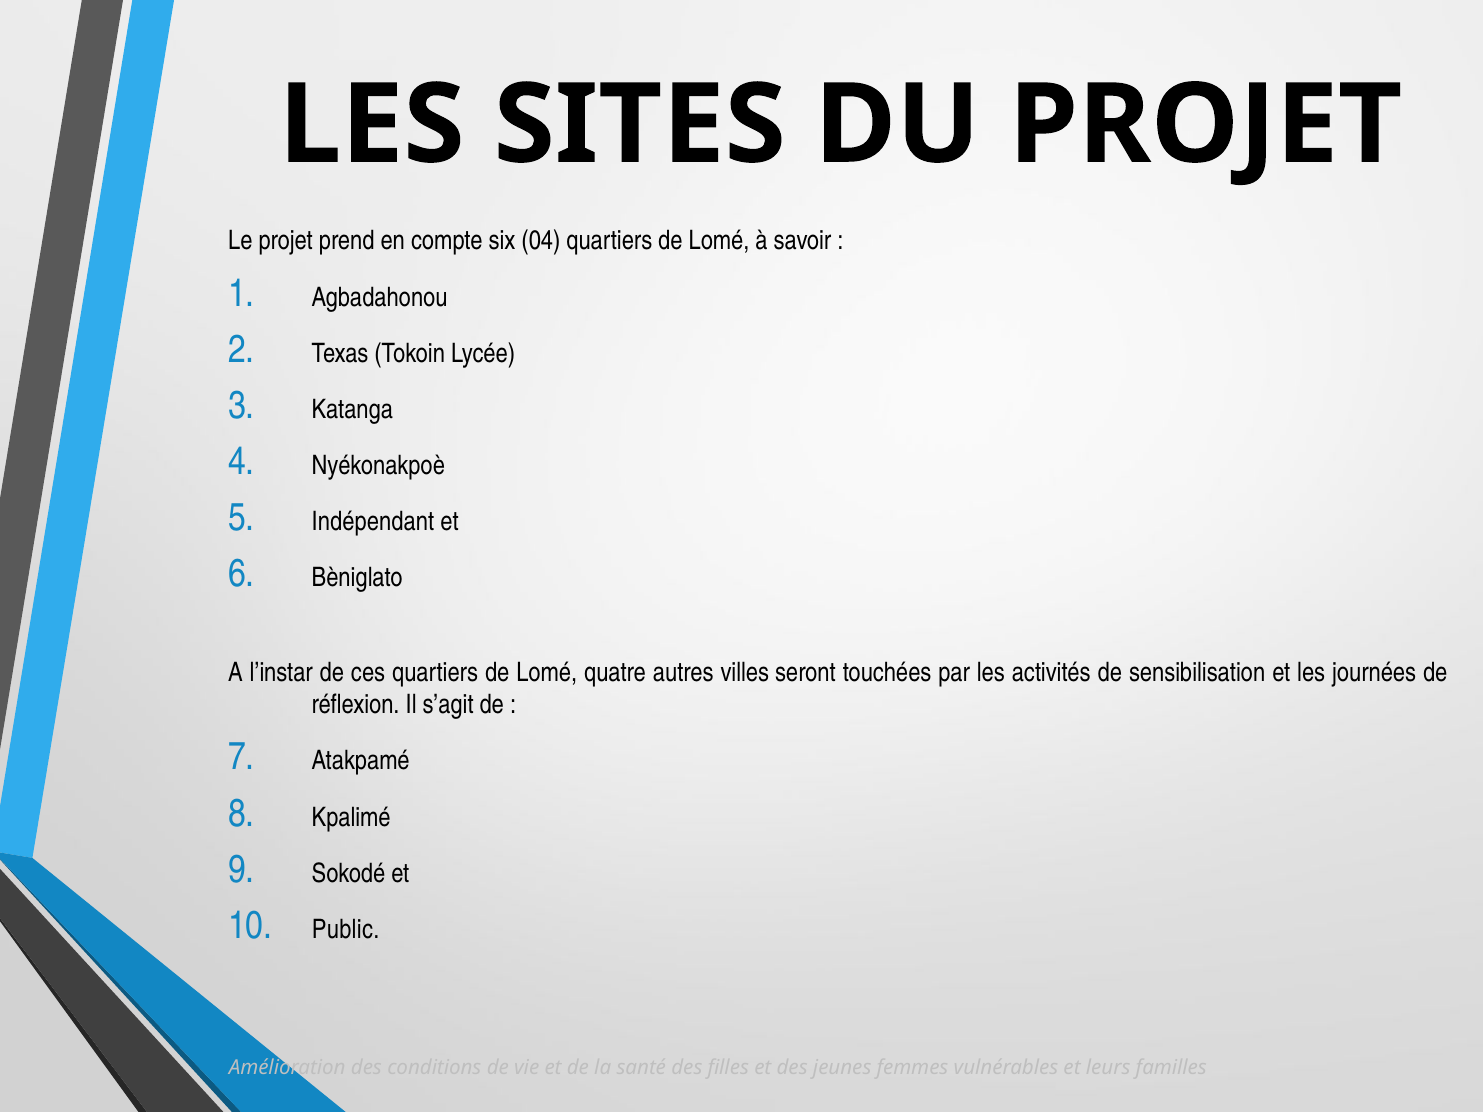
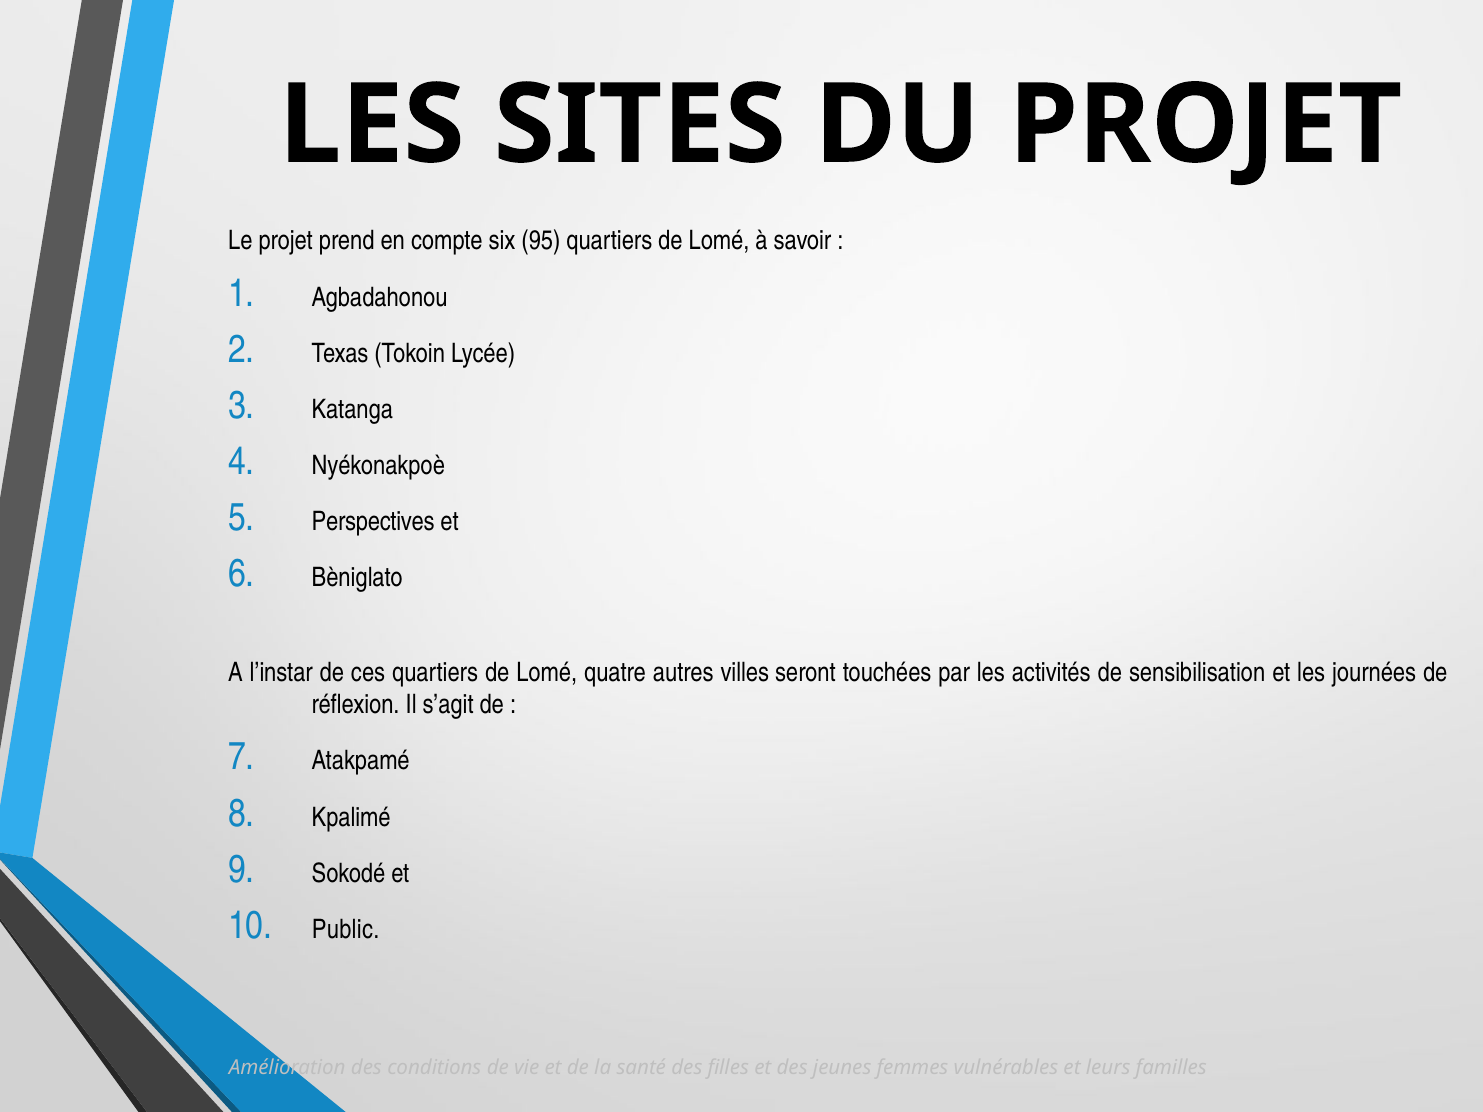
04: 04 -> 95
Indépendant: Indépendant -> Perspectives
